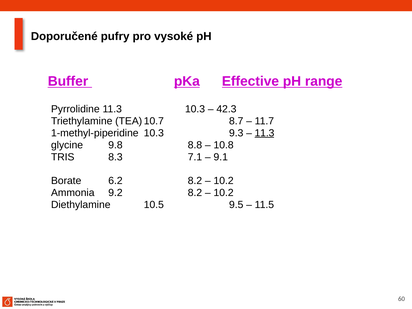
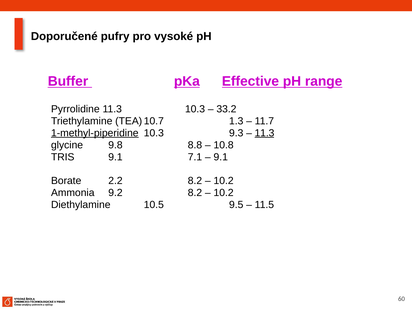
42.3: 42.3 -> 33.2
8.7: 8.7 -> 1.3
1-methyl-piperidine underline: none -> present
TRIS 8.3: 8.3 -> 9.1
6.2: 6.2 -> 2.2
